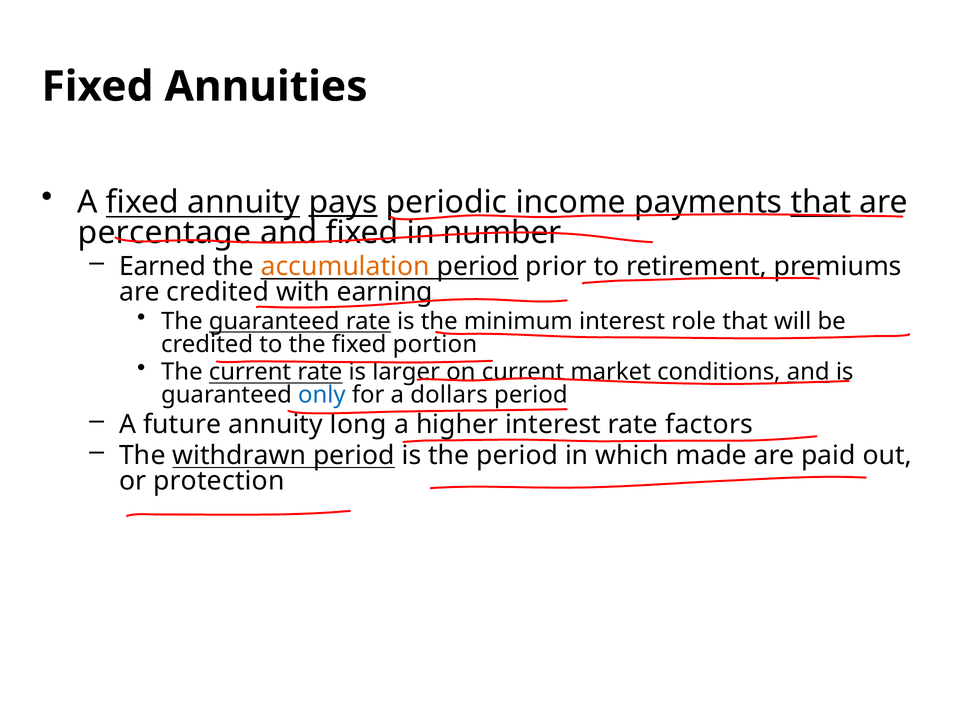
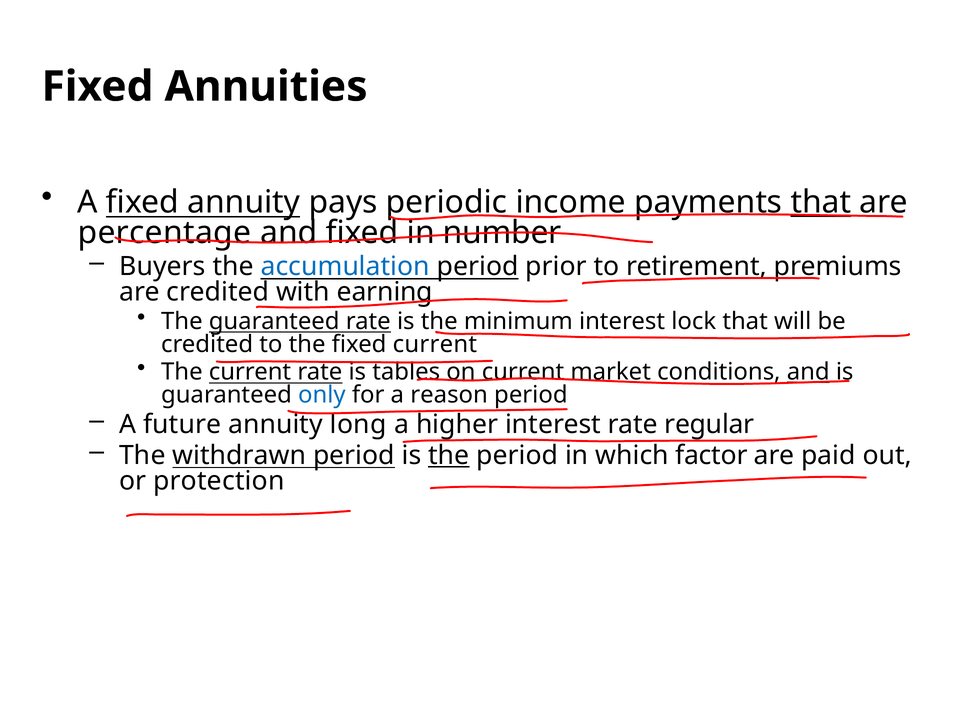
pays underline: present -> none
Earned: Earned -> Buyers
accumulation colour: orange -> blue
role: role -> lock
fixed portion: portion -> current
larger: larger -> tables
dollars: dollars -> reason
factors: factors -> regular
the at (449, 455) underline: none -> present
made: made -> factor
